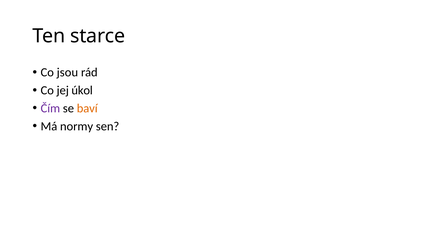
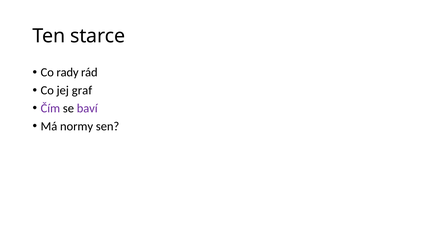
jsou: jsou -> rady
úkol: úkol -> graf
baví colour: orange -> purple
